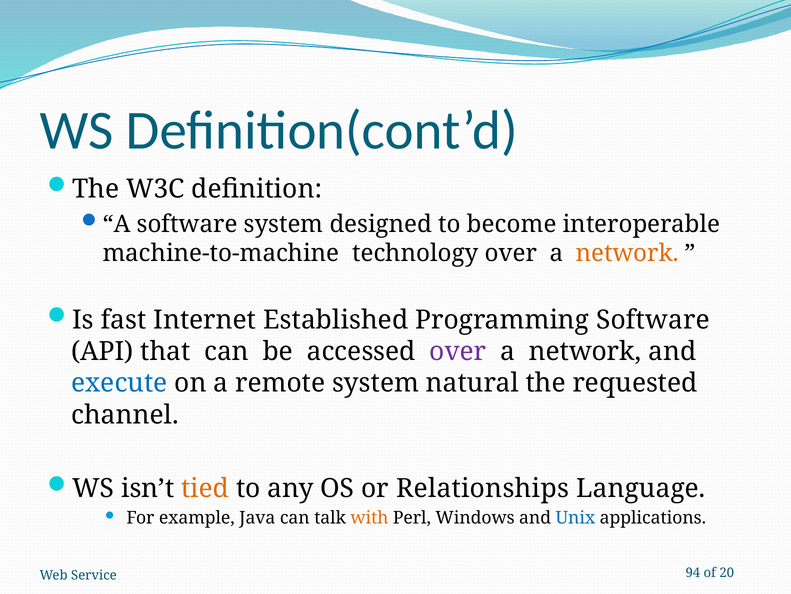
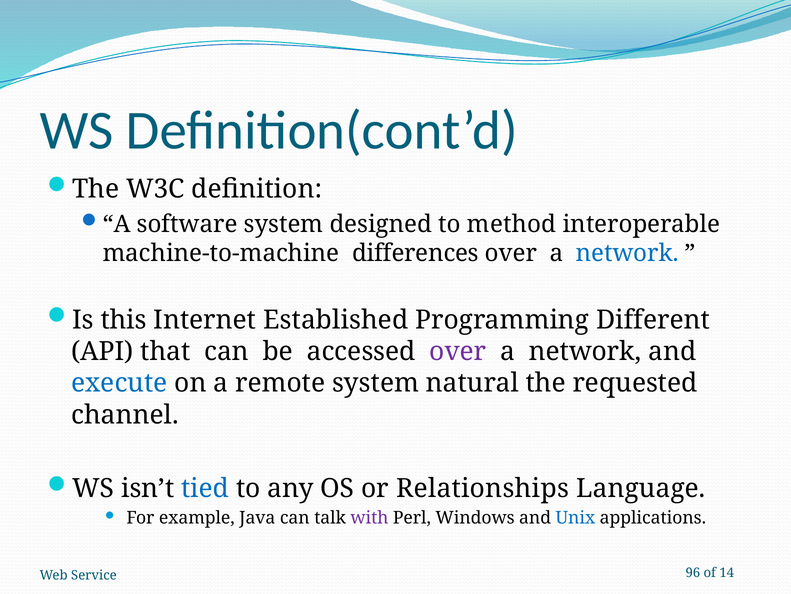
become: become -> method
technology: technology -> differences
network at (627, 253) colour: orange -> blue
fast: fast -> this
Programming Software: Software -> Different
tied colour: orange -> blue
with colour: orange -> purple
94: 94 -> 96
20: 20 -> 14
